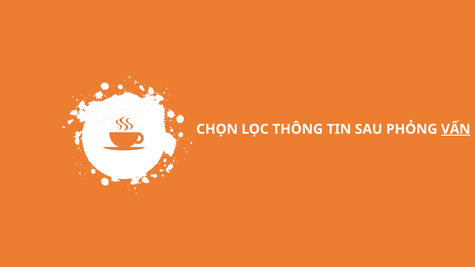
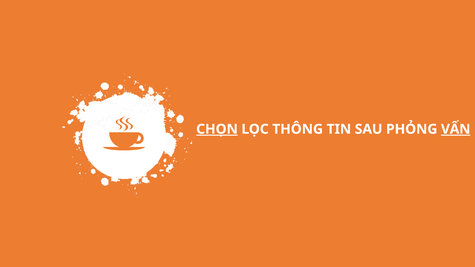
CHỌN underline: none -> present
